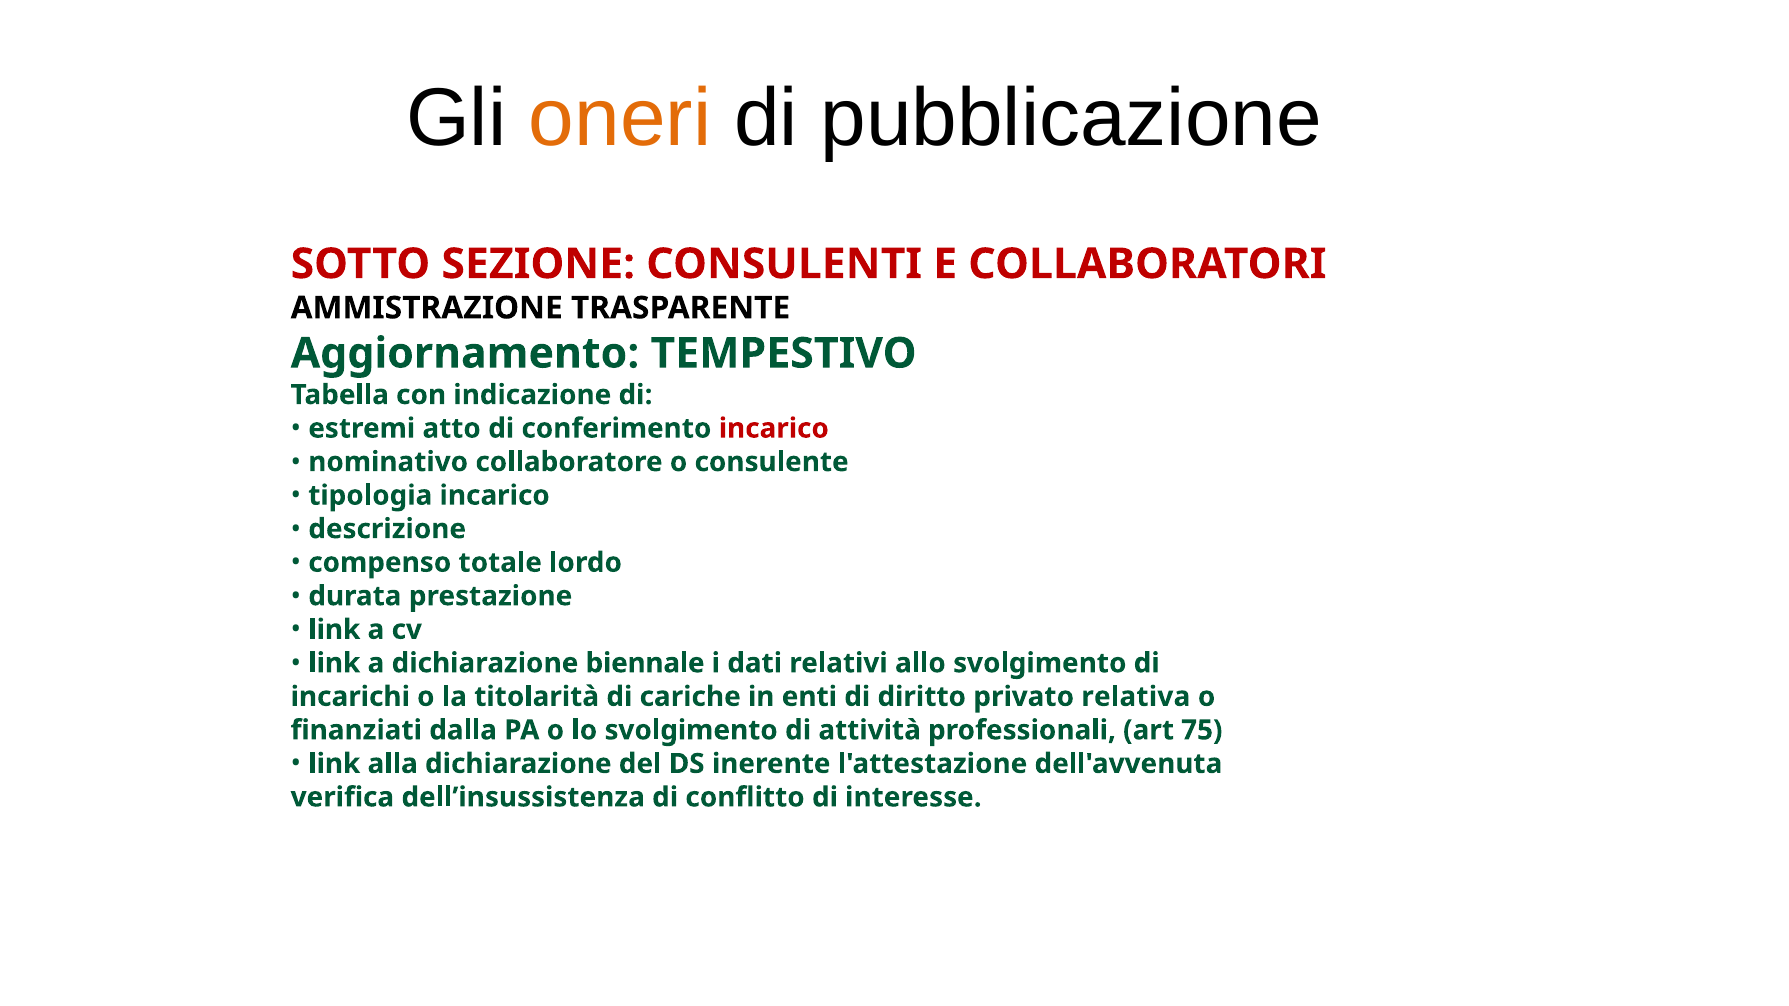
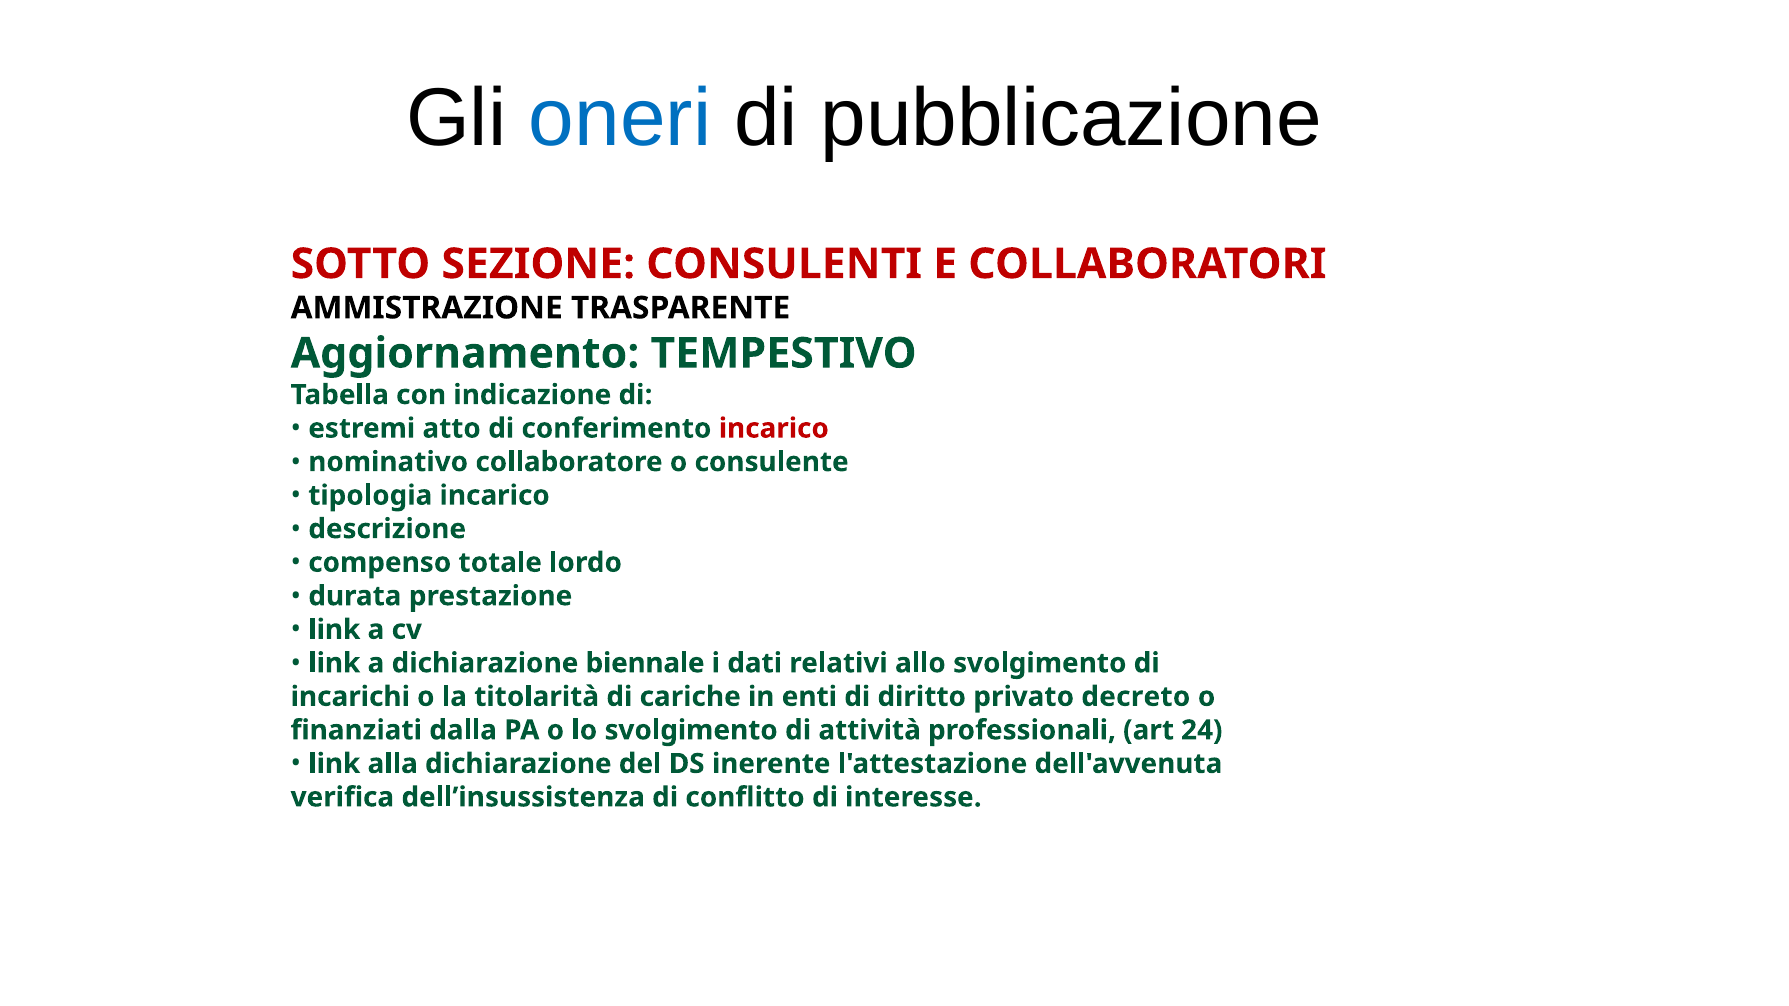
oneri colour: orange -> blue
relativa: relativa -> decreto
75: 75 -> 24
